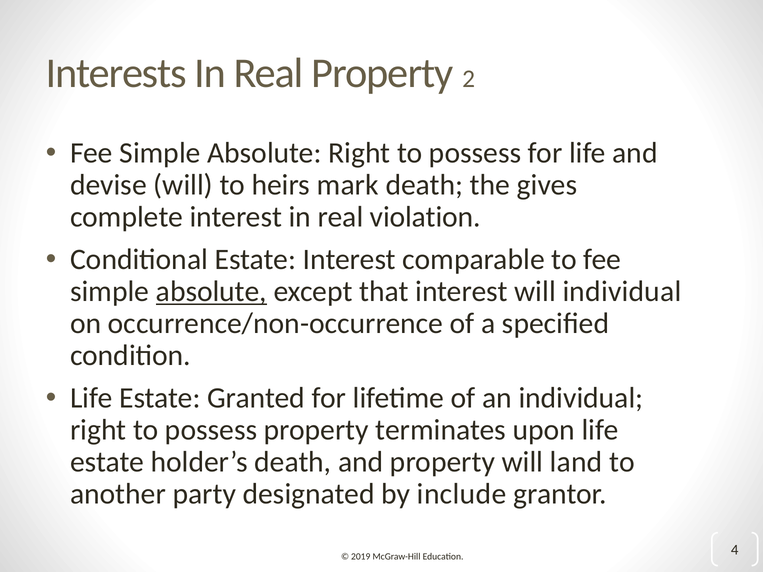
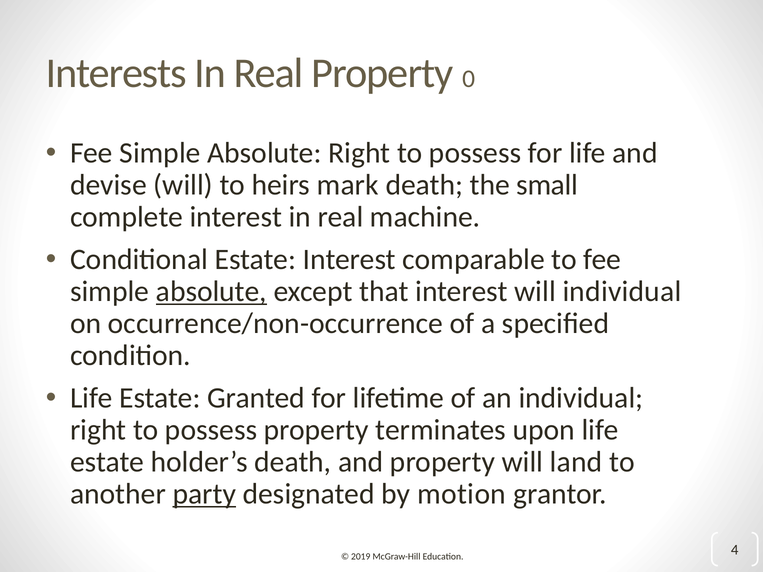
2: 2 -> 0
gives: gives -> small
violation: violation -> machine
party underline: none -> present
include: include -> motion
